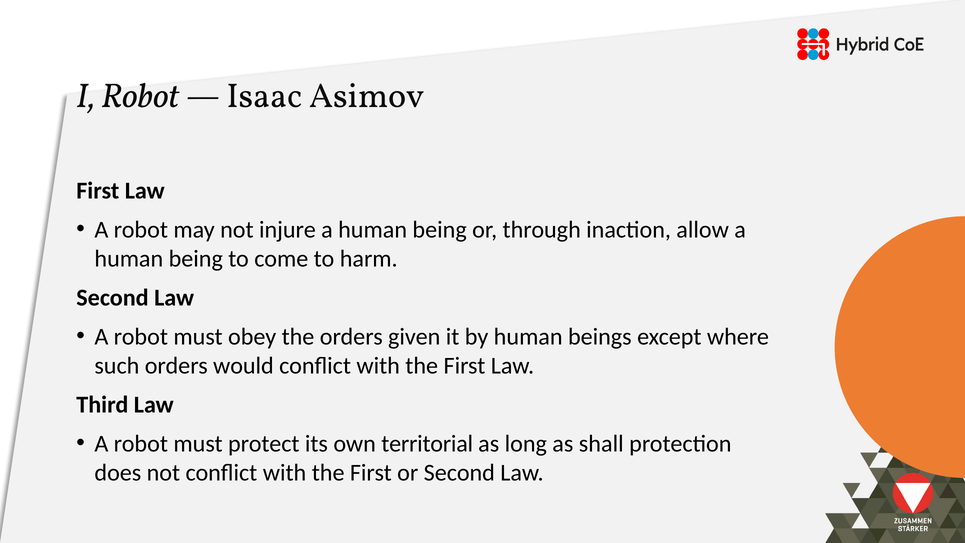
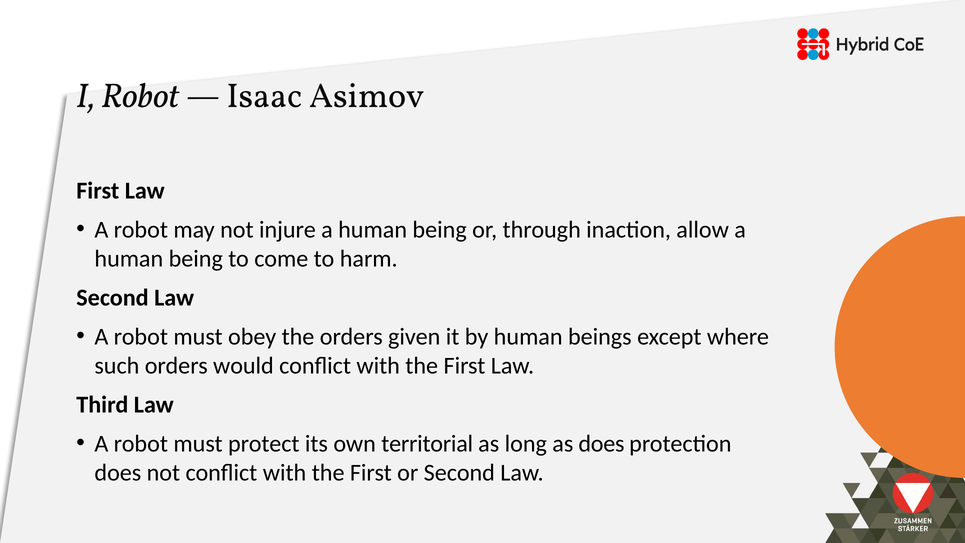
as shall: shall -> does
